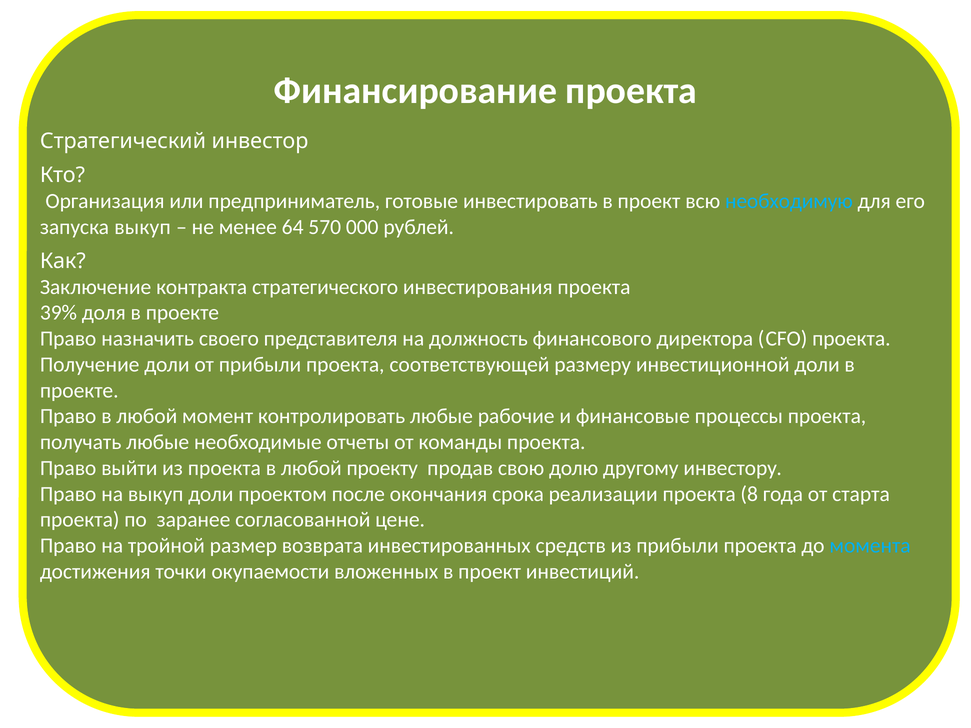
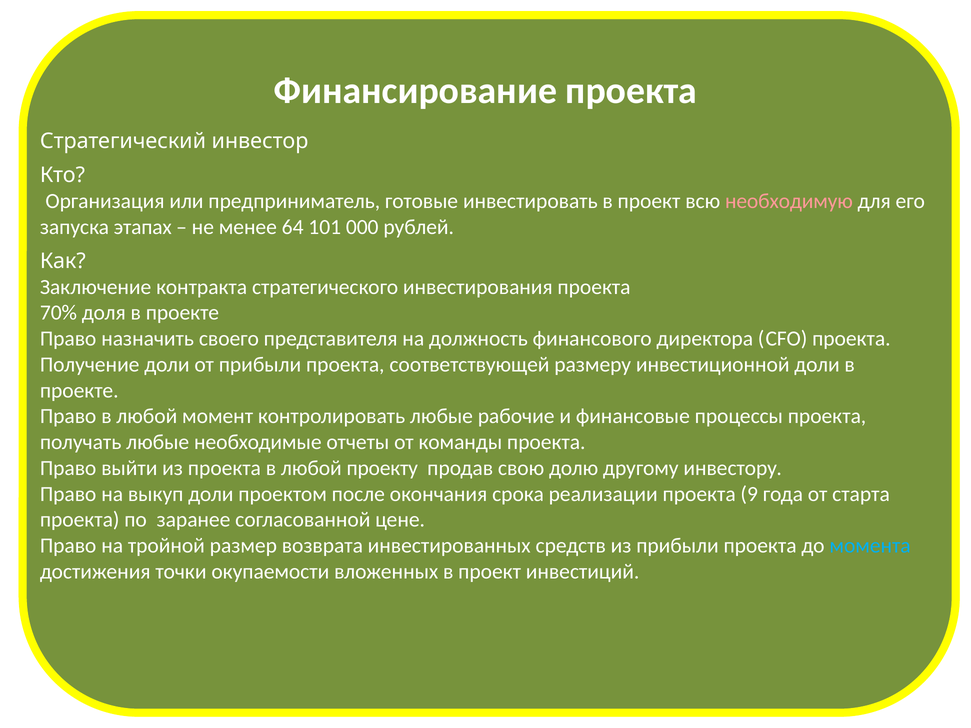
необходимую colour: light blue -> pink
запуска выкуп: выкуп -> этапах
570: 570 -> 101
39%: 39% -> 70%
8: 8 -> 9
